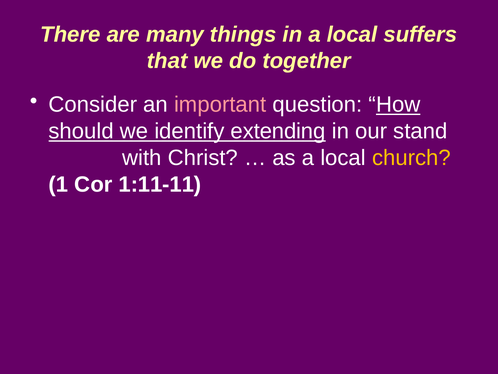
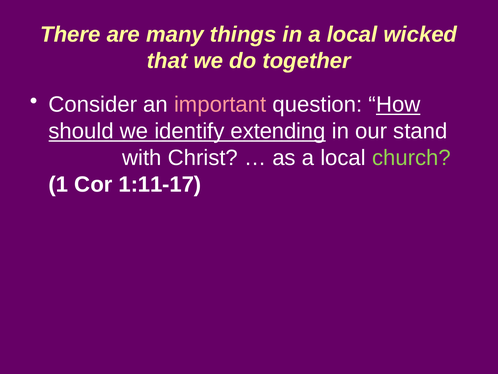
suffers: suffers -> wicked
church colour: yellow -> light green
1:11-11: 1:11-11 -> 1:11-17
